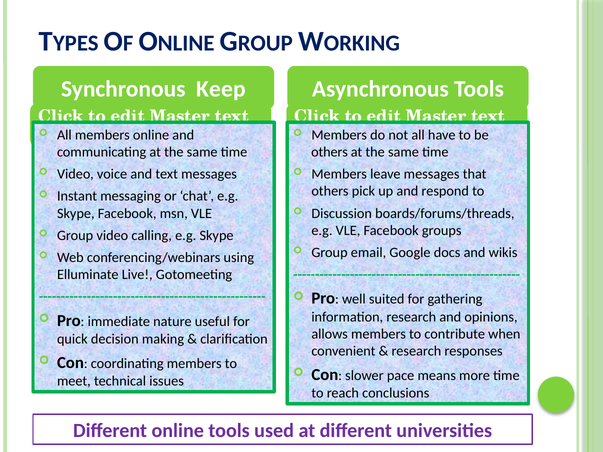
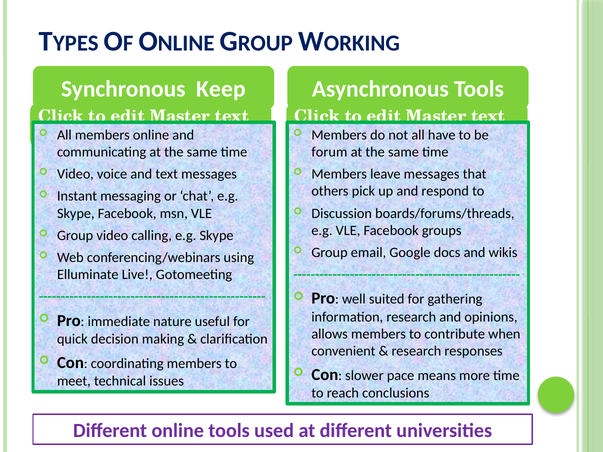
others at (330, 152): others -> forum
